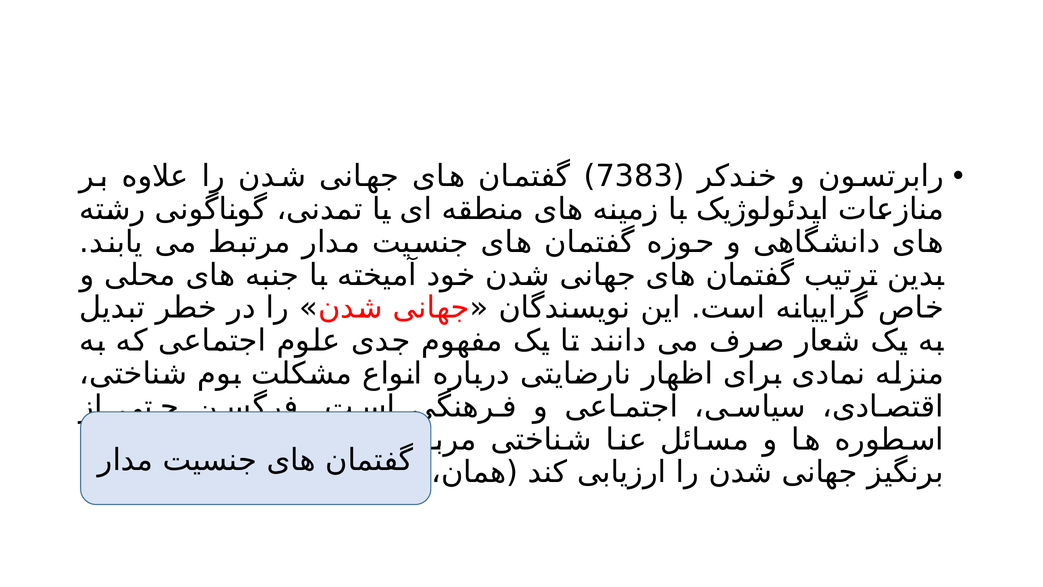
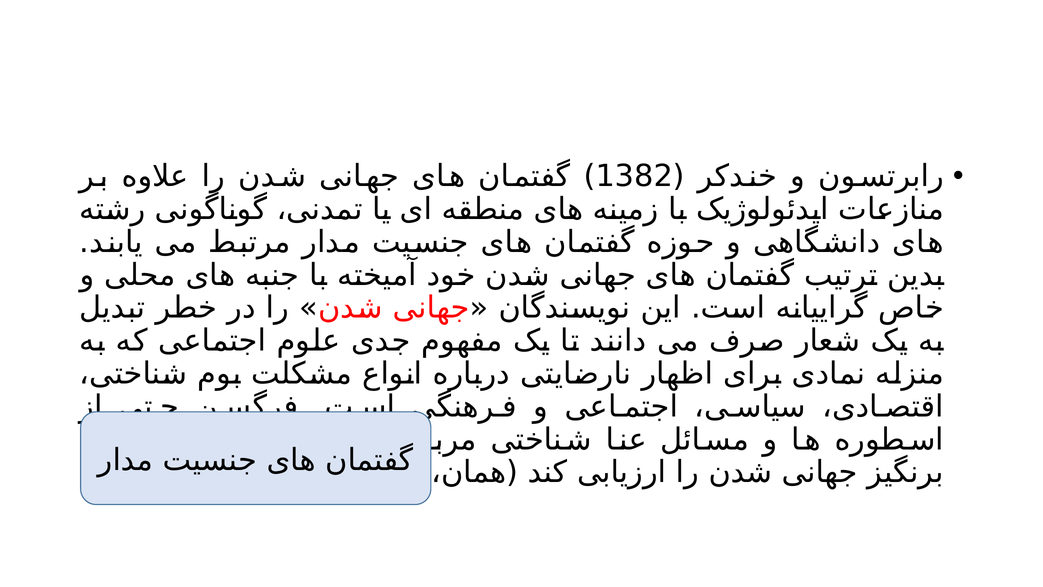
7383: 7383 -> 1382
